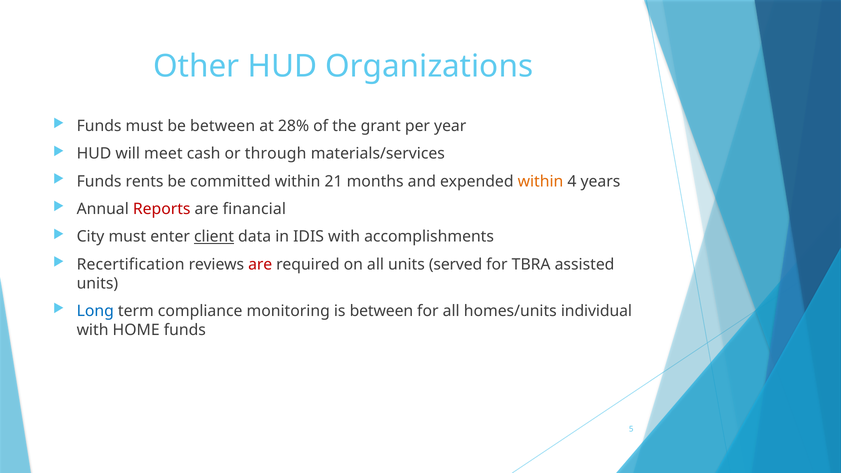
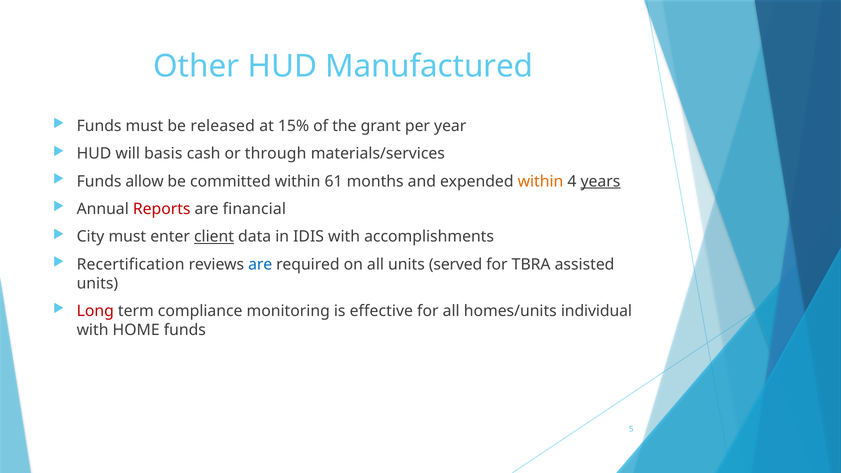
Organizations: Organizations -> Manufactured
be between: between -> released
28%: 28% -> 15%
meet: meet -> basis
rents: rents -> allow
21: 21 -> 61
years underline: none -> present
are at (260, 264) colour: red -> blue
Long colour: blue -> red
is between: between -> effective
